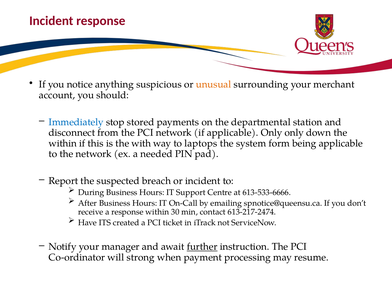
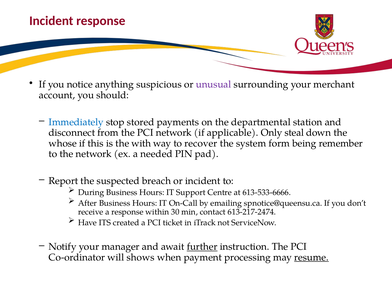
unusual colour: orange -> purple
Only only: only -> steal
within at (63, 143): within -> whose
laptops: laptops -> recover
being applicable: applicable -> remember
strong: strong -> shows
resume underline: none -> present
